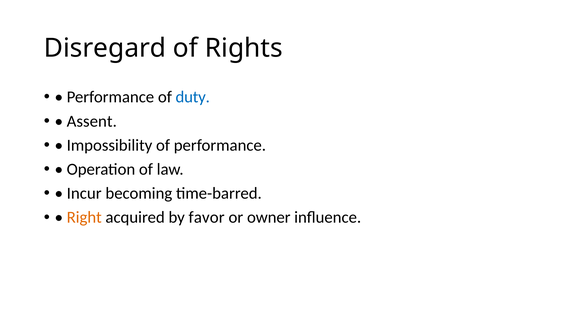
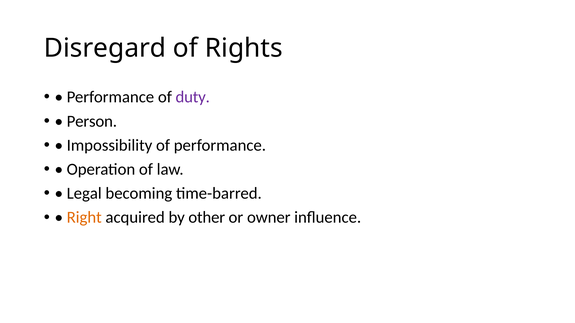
duty colour: blue -> purple
Assent: Assent -> Person
Incur: Incur -> Legal
favor: favor -> other
